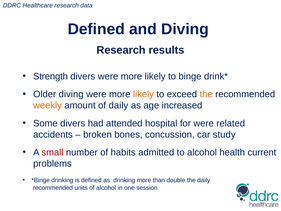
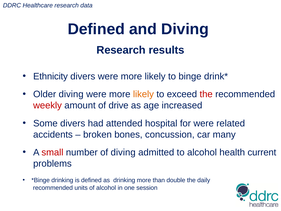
Strength: Strength -> Ethnicity
the at (206, 94) colour: orange -> red
weekly colour: orange -> red
of daily: daily -> drive
study: study -> many
of habits: habits -> diving
